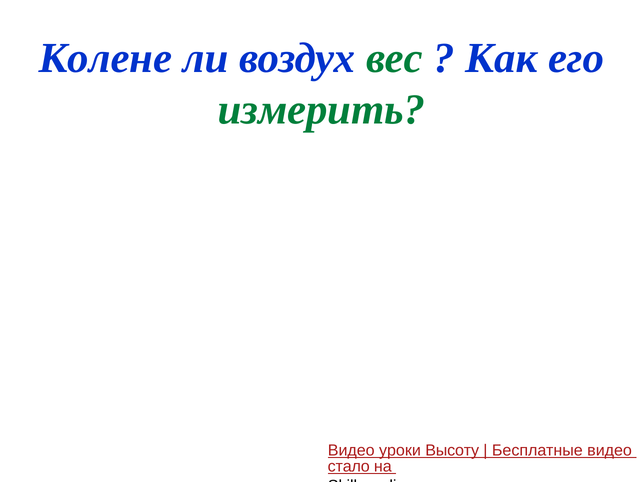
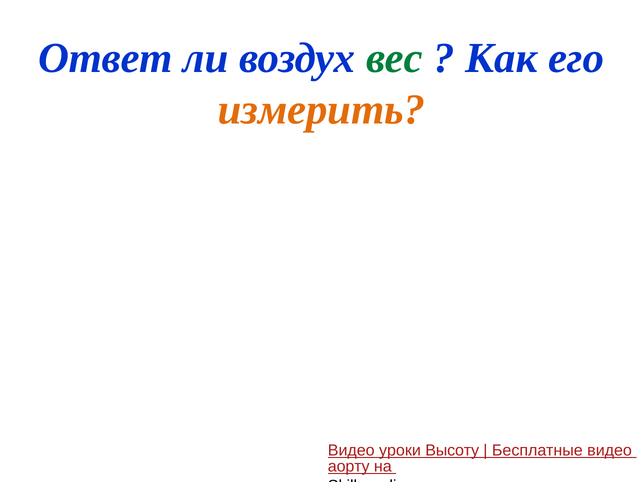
Колене: Колене -> Ответ
измерить colour: green -> orange
стало: стало -> аорту
